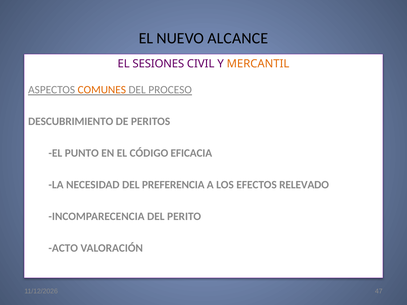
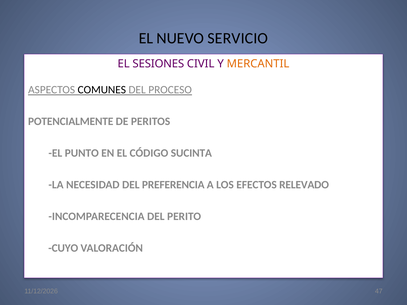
ALCANCE: ALCANCE -> SERVICIO
COMUNES colour: orange -> black
DESCUBRIMIENTO: DESCUBRIMIENTO -> POTENCIALMENTE
EFICACIA: EFICACIA -> SUCINTA
ACTO: ACTO -> CUYO
